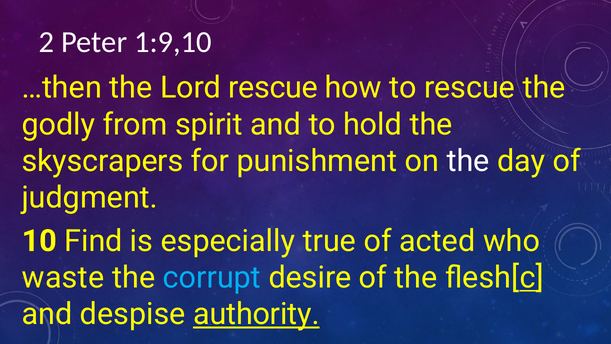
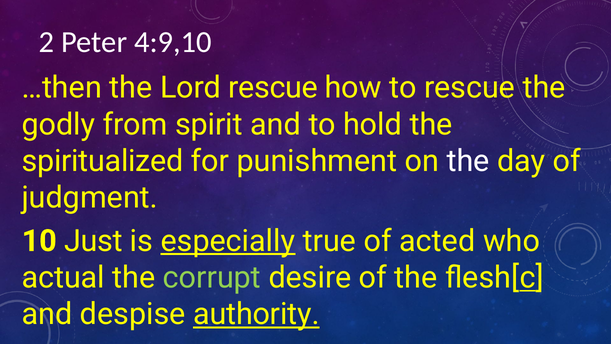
1:9,10: 1:9,10 -> 4:9,10
skyscrapers: skyscrapers -> spiritualized
Find: Find -> Just
especially underline: none -> present
waste: waste -> actual
corrupt colour: light blue -> light green
